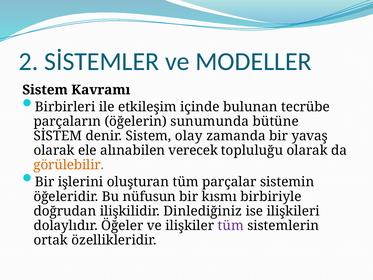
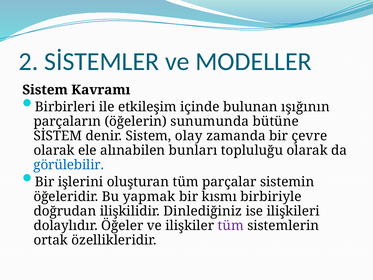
tecrübe: tecrübe -> ışığının
yavaş: yavaş -> çevre
verecek: verecek -> bunları
görülebilir colour: orange -> blue
nüfusun: nüfusun -> yapmak
